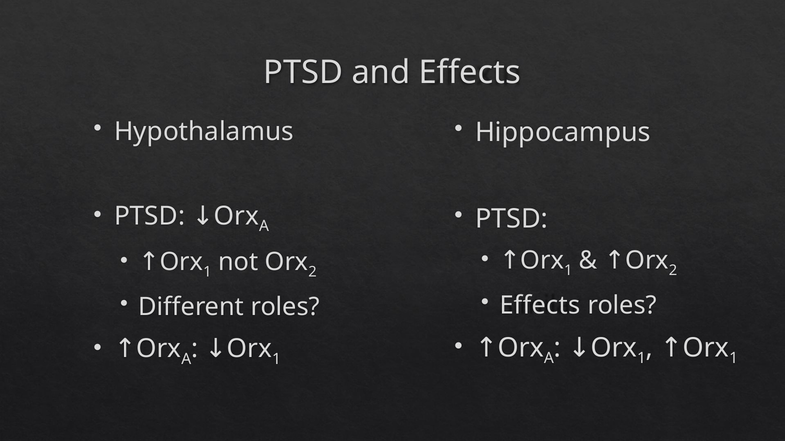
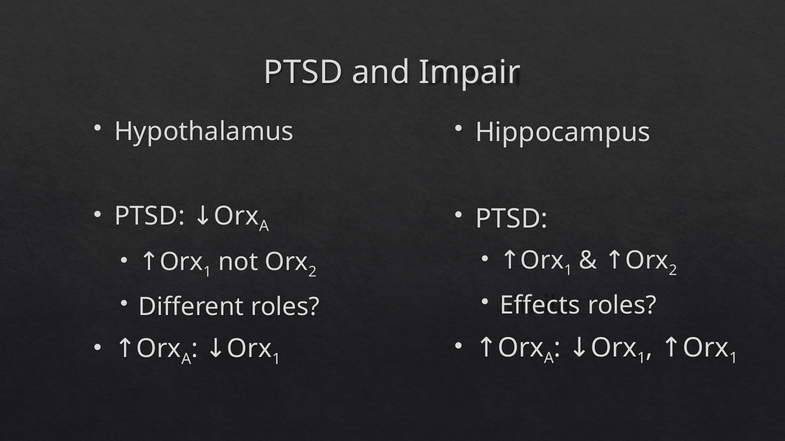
and Effects: Effects -> Impair
